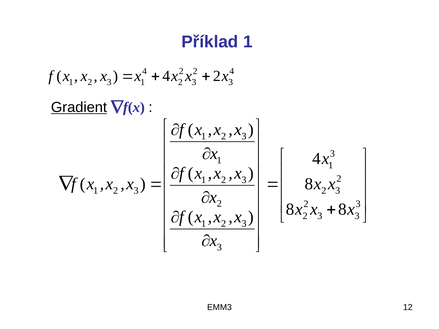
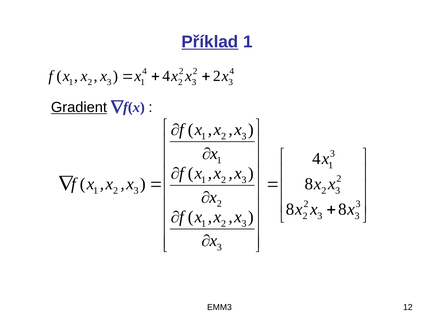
Příklad underline: none -> present
